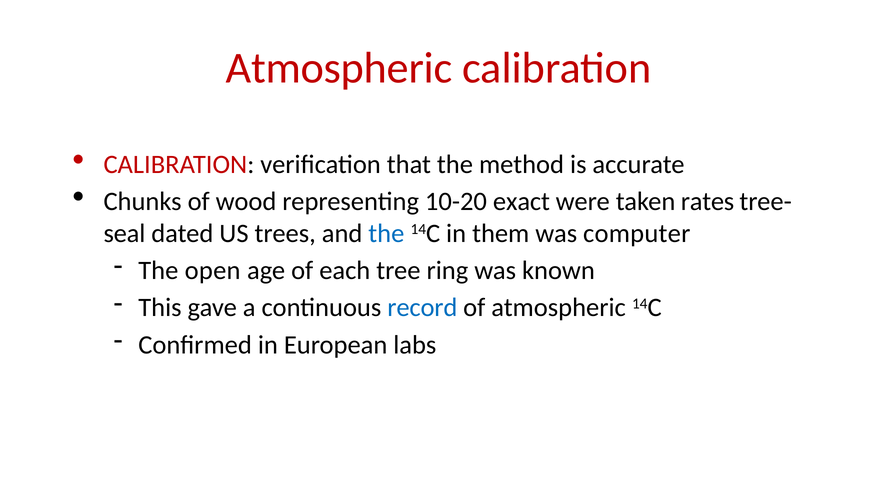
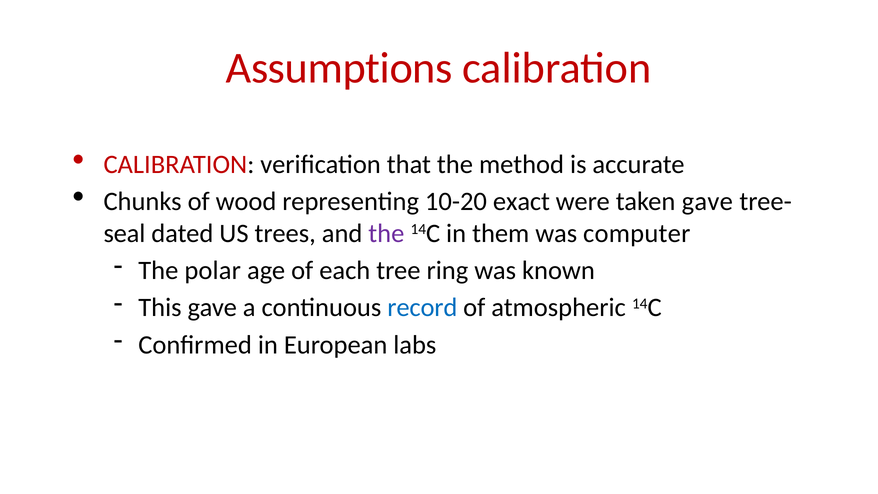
Atmospheric at (339, 68): Atmospheric -> Assumptions
taken rates: rates -> gave
the at (386, 233) colour: blue -> purple
open: open -> polar
